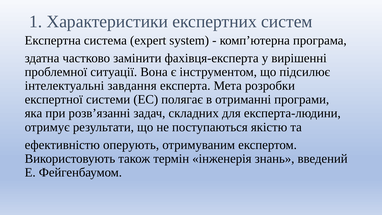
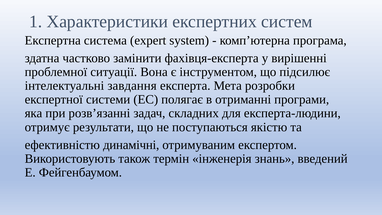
оперують: оперують -> динамічні
